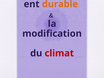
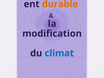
climat colour: red -> blue
